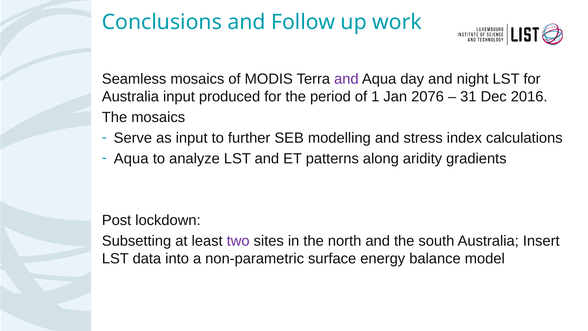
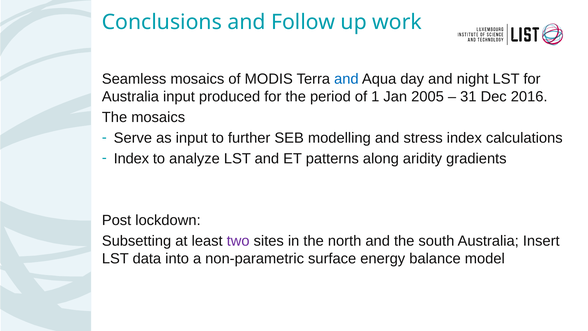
and at (346, 79) colour: purple -> blue
2076: 2076 -> 2005
Aqua at (131, 158): Aqua -> Index
